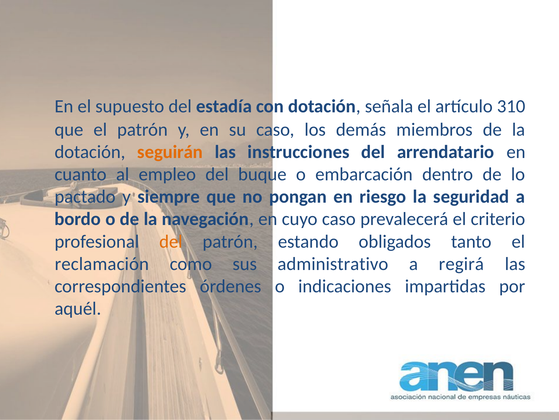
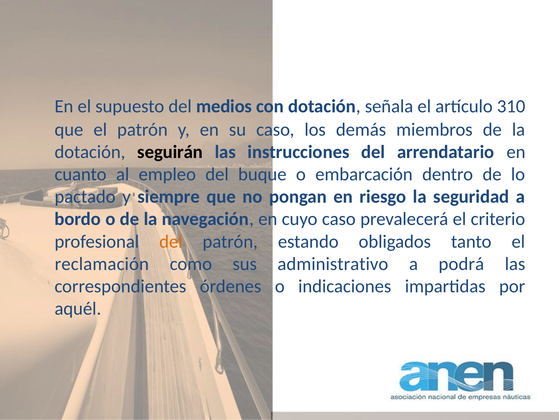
estadía: estadía -> medios
seguirán colour: orange -> black
regirá: regirá -> podrá
